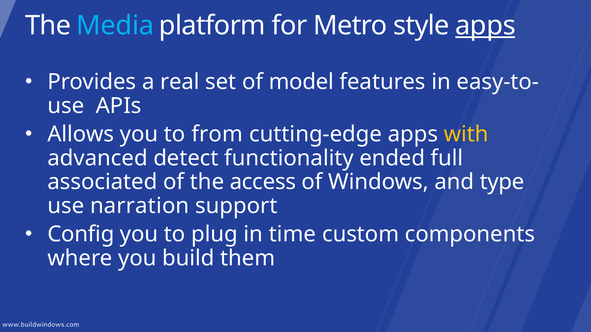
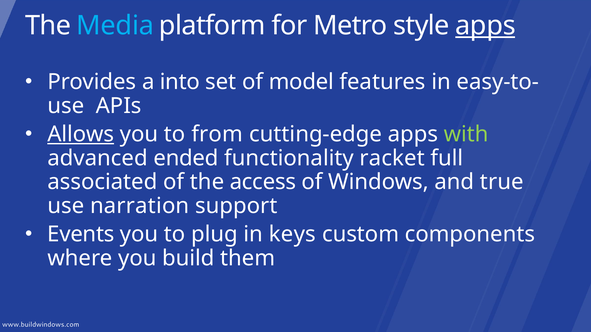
real: real -> into
Allows underline: none -> present
with colour: yellow -> light green
detect: detect -> ended
ended: ended -> racket
type: type -> true
Config: Config -> Events
time: time -> keys
